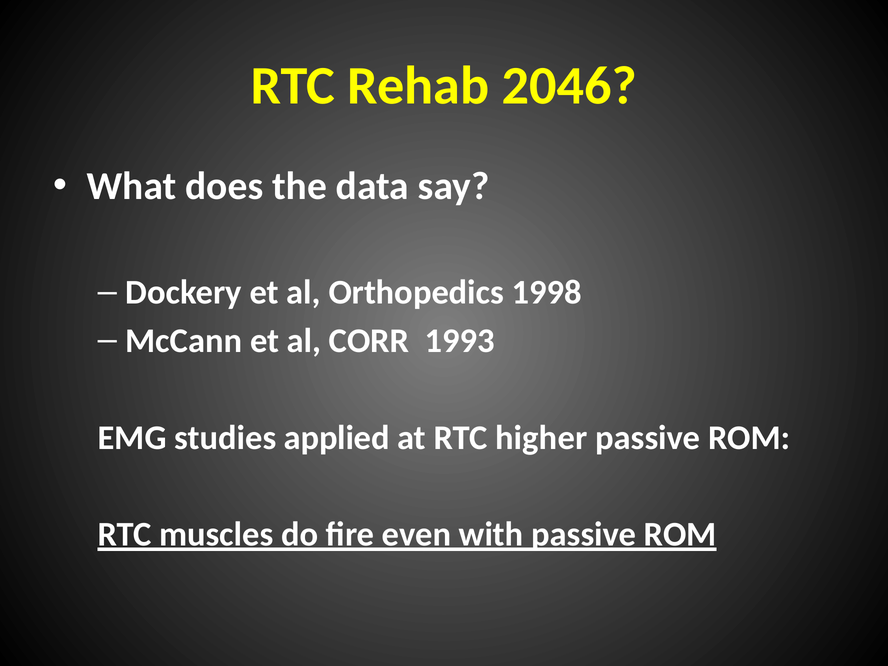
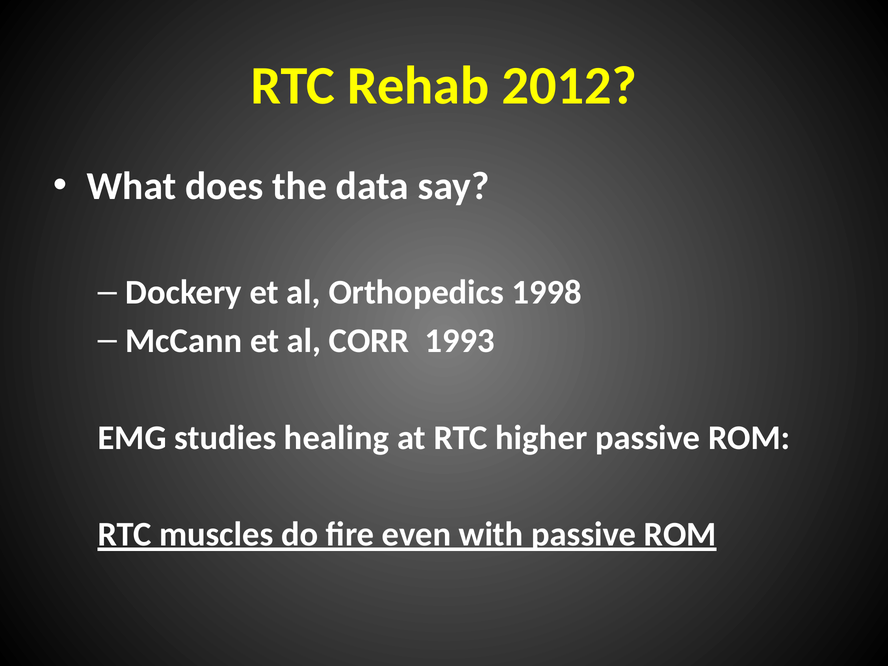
2046: 2046 -> 2012
applied: applied -> healing
